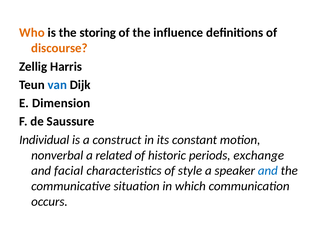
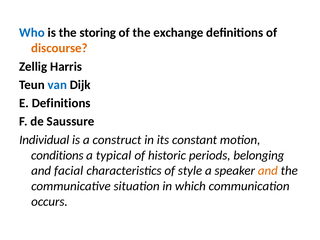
Who colour: orange -> blue
influence: influence -> exchange
E Dimension: Dimension -> Definitions
nonverbal: nonverbal -> conditions
related: related -> typical
exchange: exchange -> belonging
and at (268, 171) colour: blue -> orange
